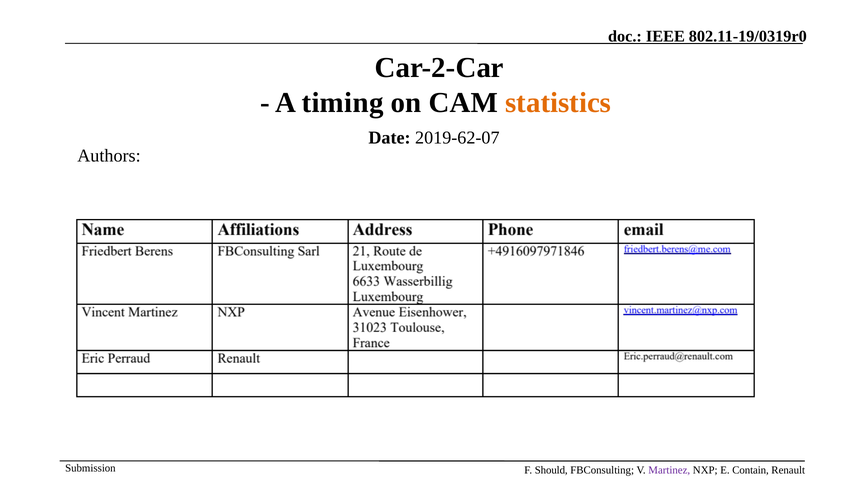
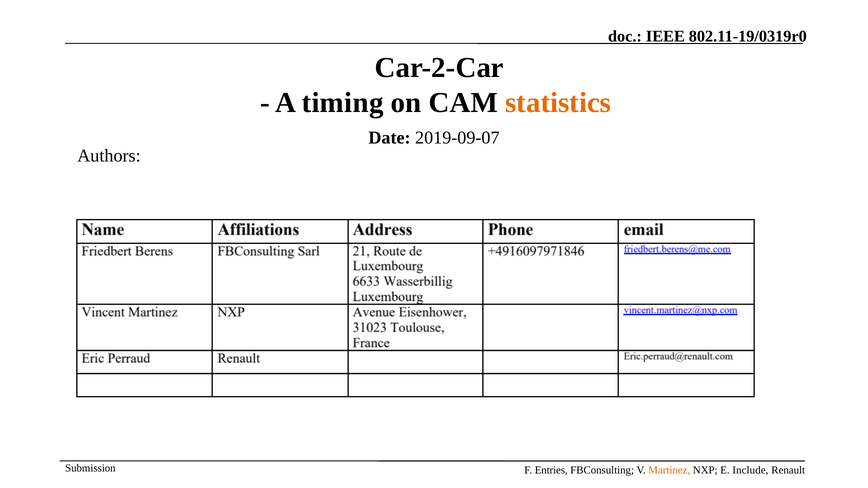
2019-62-07: 2019-62-07 -> 2019-09-07
Should: Should -> Entries
Martinez colour: purple -> orange
Contain: Contain -> Include
